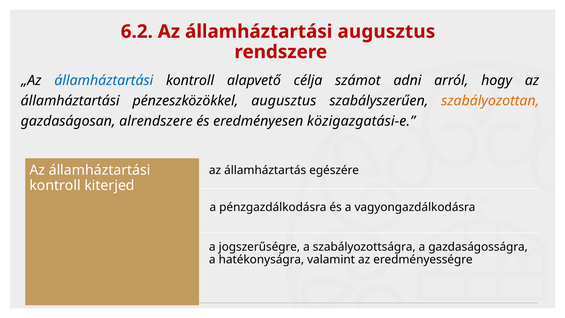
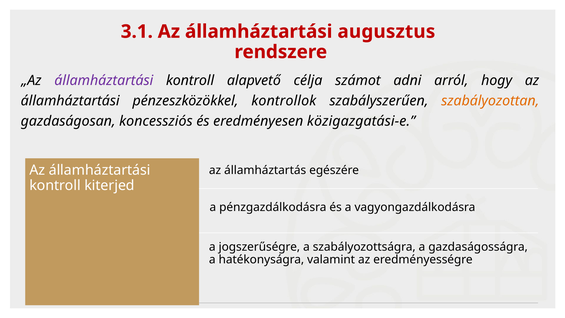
6.2: 6.2 -> 3.1
államháztartási at (104, 80) colour: blue -> purple
pénzeszközökkel augusztus: augusztus -> kontrollok
alrendszere: alrendszere -> koncessziós
